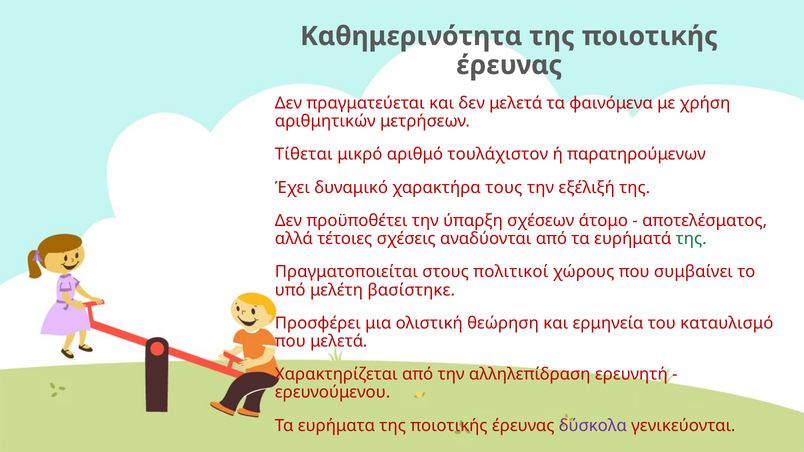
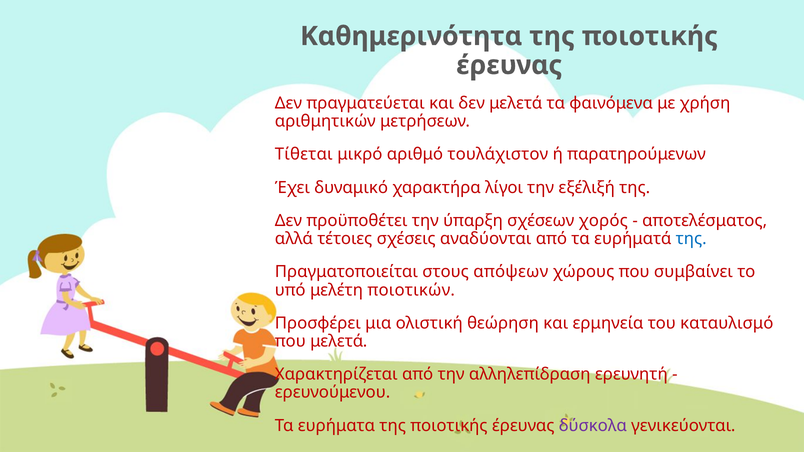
τους: τους -> λίγοι
άτομο: άτομο -> χορός
της at (691, 239) colour: green -> blue
πολιτικοί: πολιτικοί -> απόψεων
βασίστηκε: βασίστηκε -> ποιοτικών
